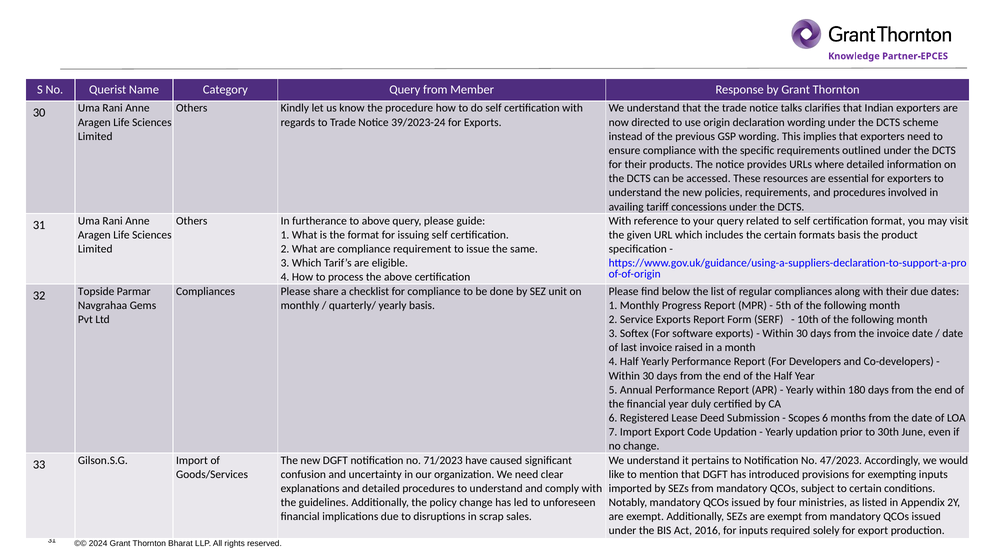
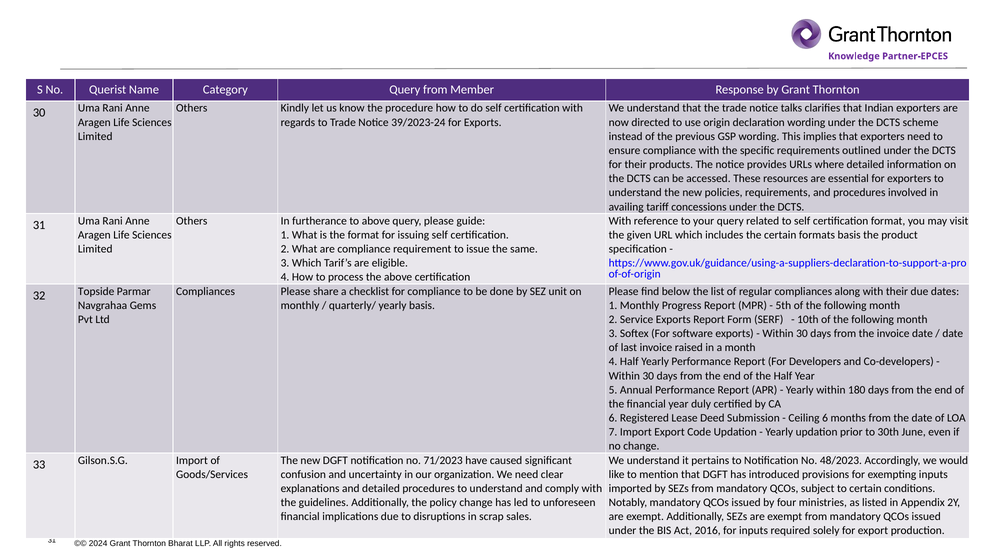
Scopes: Scopes -> Ceiling
47/2023: 47/2023 -> 48/2023
